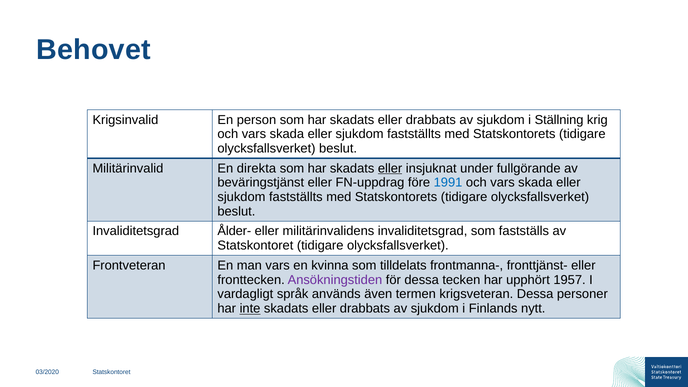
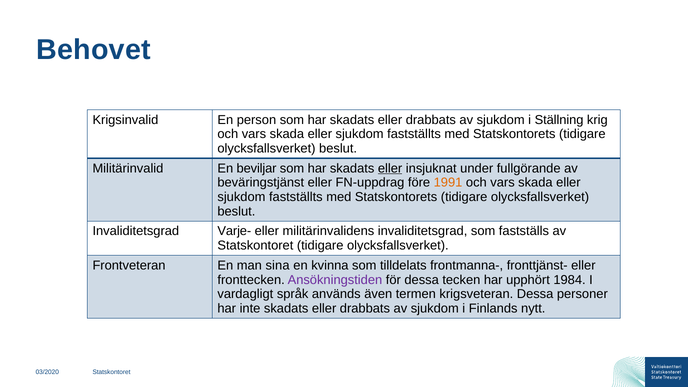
direkta: direkta -> beviljar
1991 colour: blue -> orange
Ålder-: Ålder- -> Varje-
man vars: vars -> sina
1957: 1957 -> 1984
inte underline: present -> none
